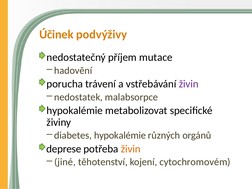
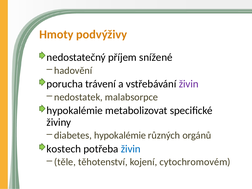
Účinek: Účinek -> Hmoty
mutace: mutace -> snížené
deprese: deprese -> kostech
živin at (131, 149) colour: orange -> blue
jiné: jiné -> těle
